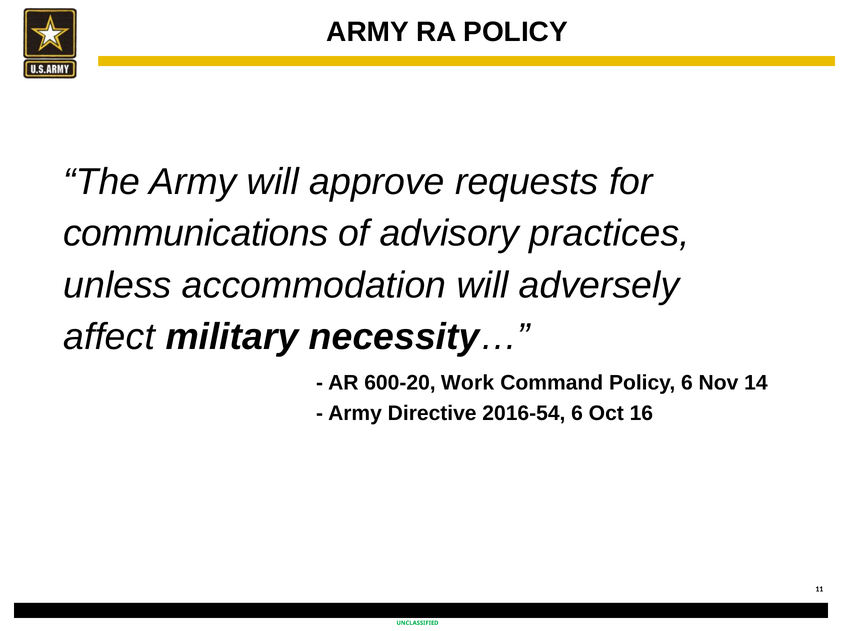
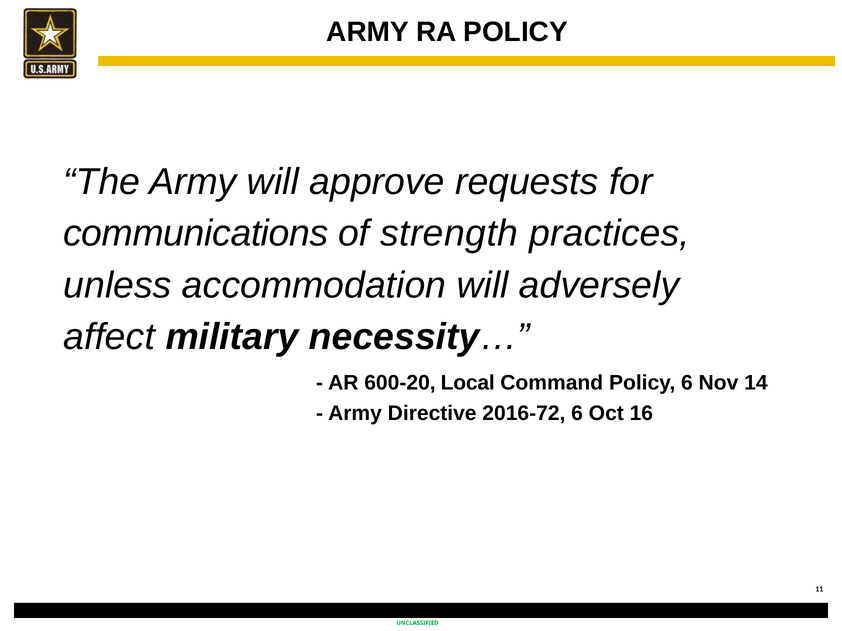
advisory: advisory -> strength
Work: Work -> Local
2016-54: 2016-54 -> 2016-72
